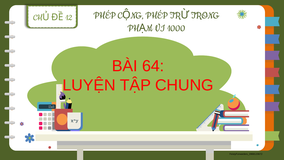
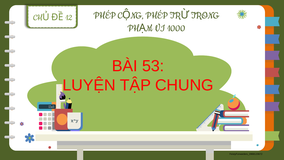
64: 64 -> 53
